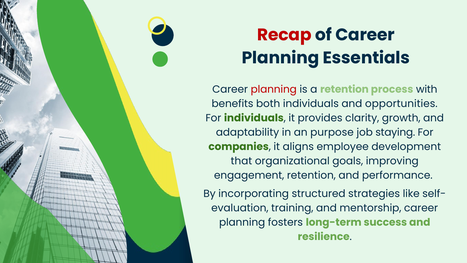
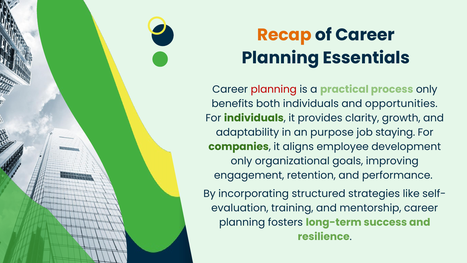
Recap colour: red -> orange
a retention: retention -> practical
process with: with -> only
that at (241, 161): that -> only
